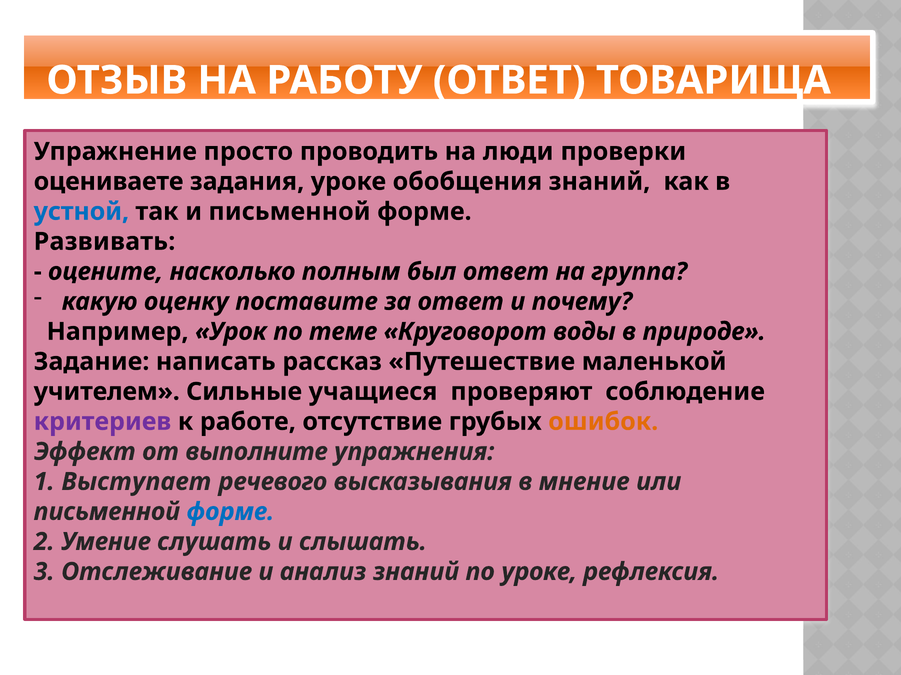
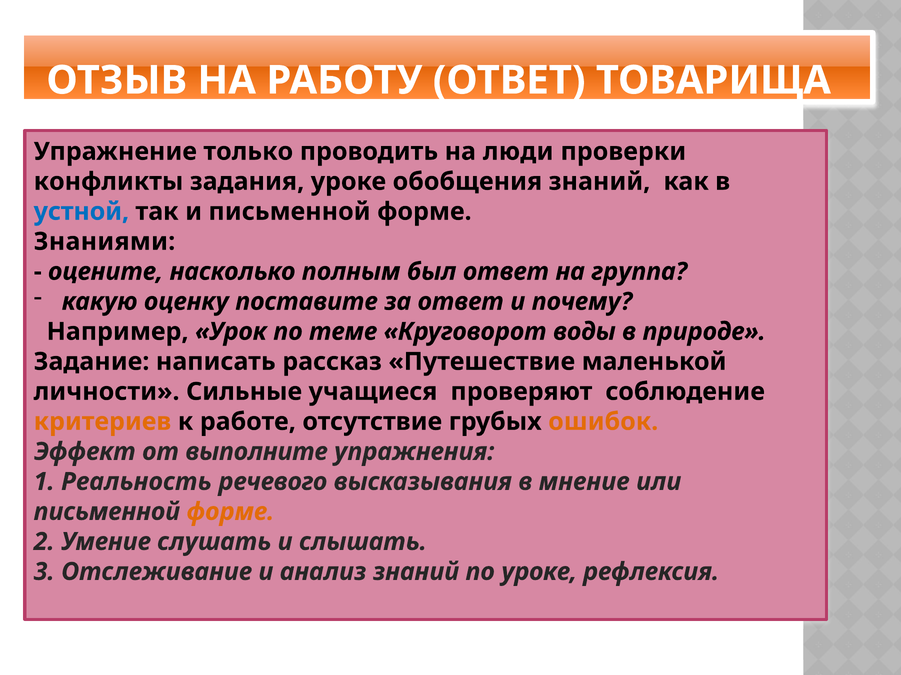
просто: просто -> только
оцениваете: оцениваете -> конфликты
Развивать: Развивать -> Знаниями
учителем: учителем -> личности
критериев colour: purple -> orange
Выступает: Выступает -> Реальность
форме at (230, 512) colour: blue -> orange
